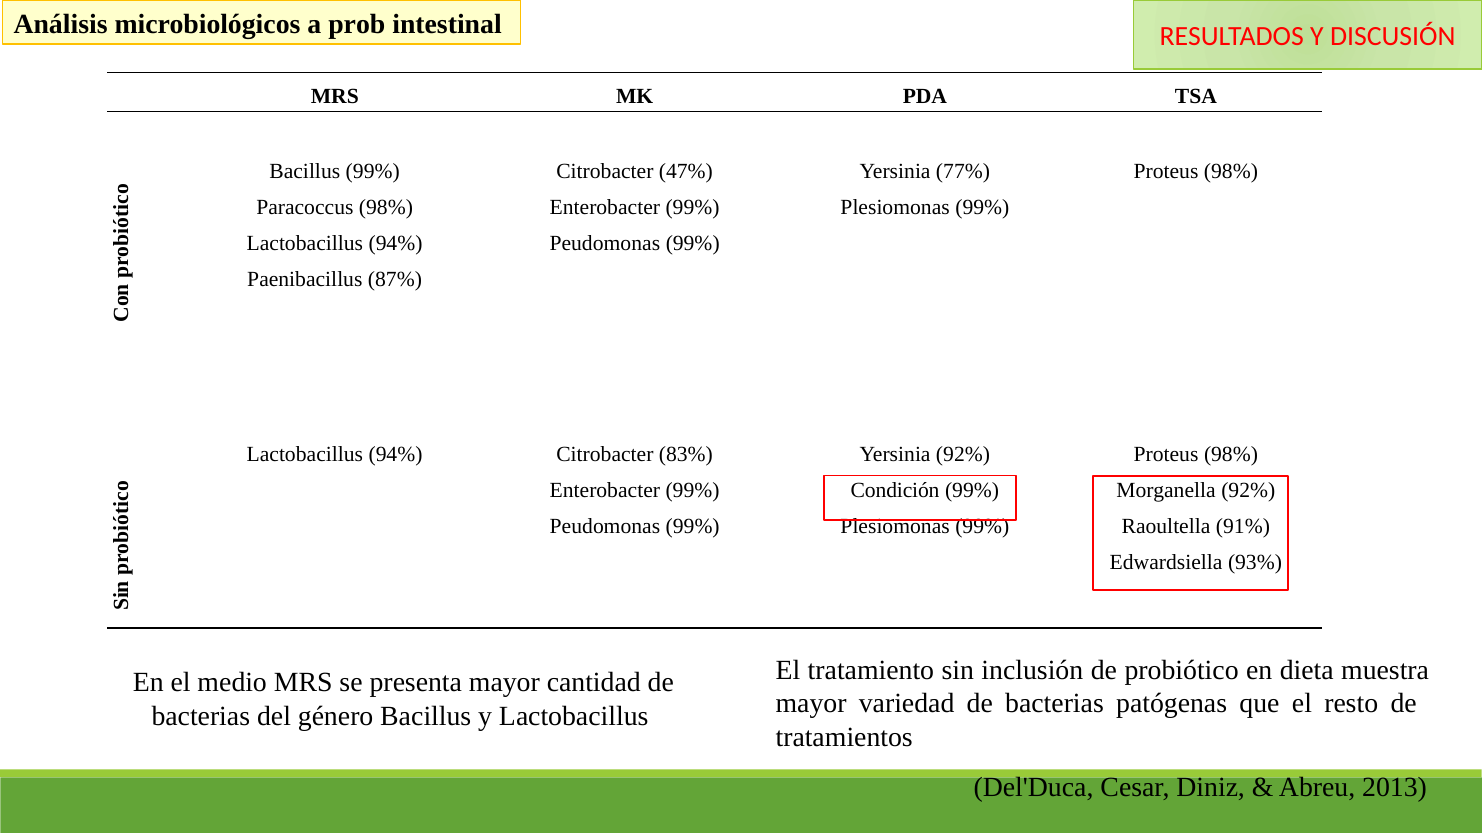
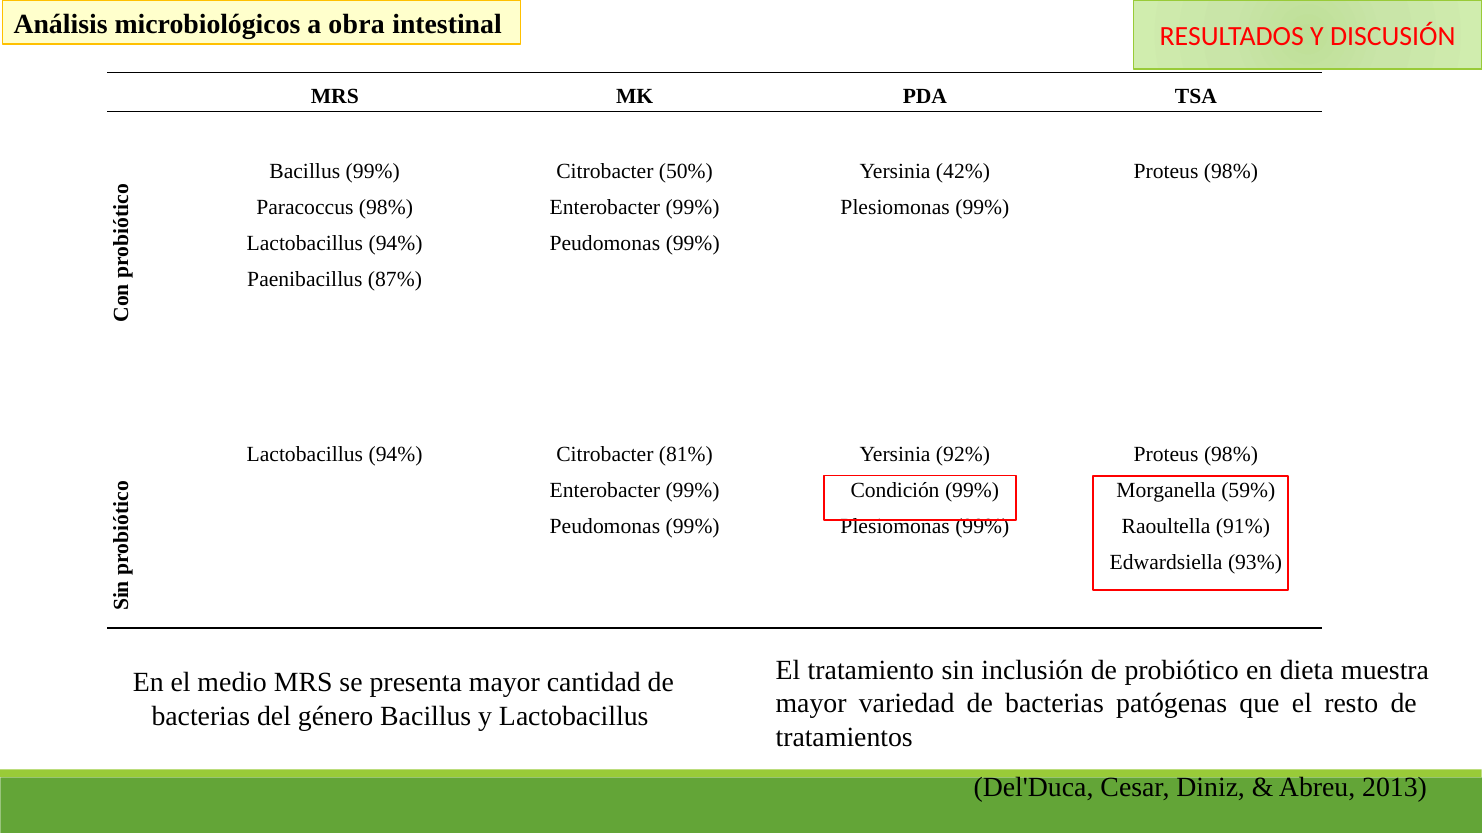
prob: prob -> obra
47%: 47% -> 50%
77%: 77% -> 42%
83%: 83% -> 81%
Morganella 92%: 92% -> 59%
